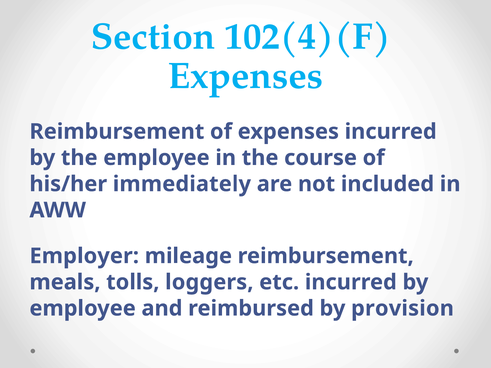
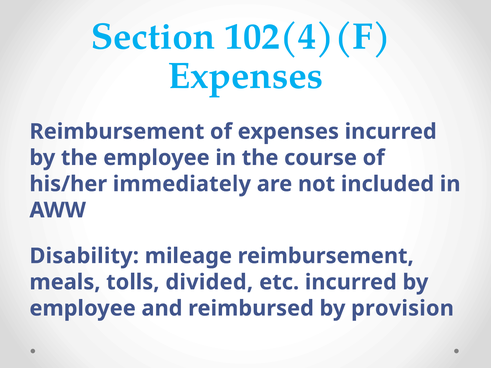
Employer: Employer -> Disability
loggers: loggers -> divided
